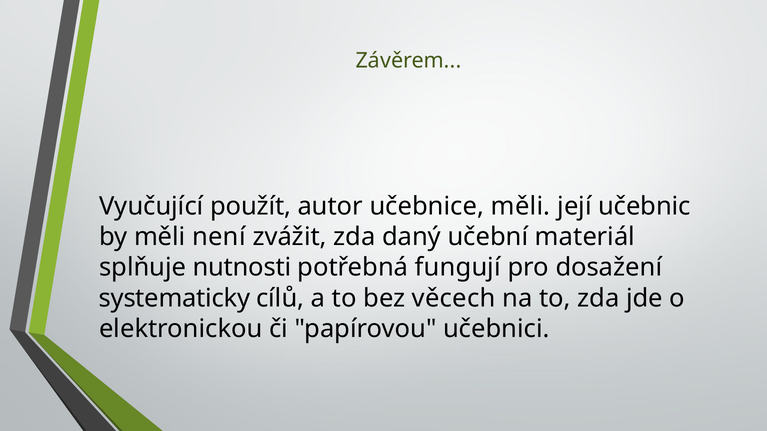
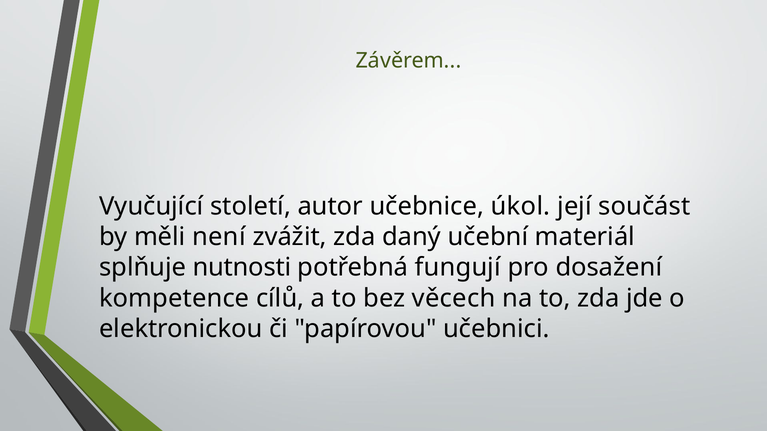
použít: použít -> století
učebnice měli: měli -> úkol
učebnic: učebnic -> součást
systematicky: systematicky -> kompetence
